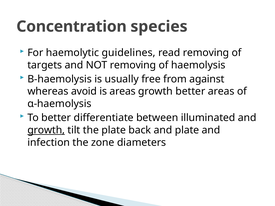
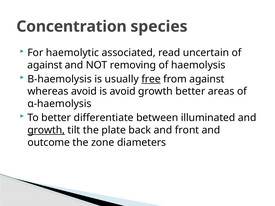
guidelines: guidelines -> associated
read removing: removing -> uncertain
targets at (45, 65): targets -> against
free underline: none -> present
is areas: areas -> avoid
and plate: plate -> front
infection: infection -> outcome
